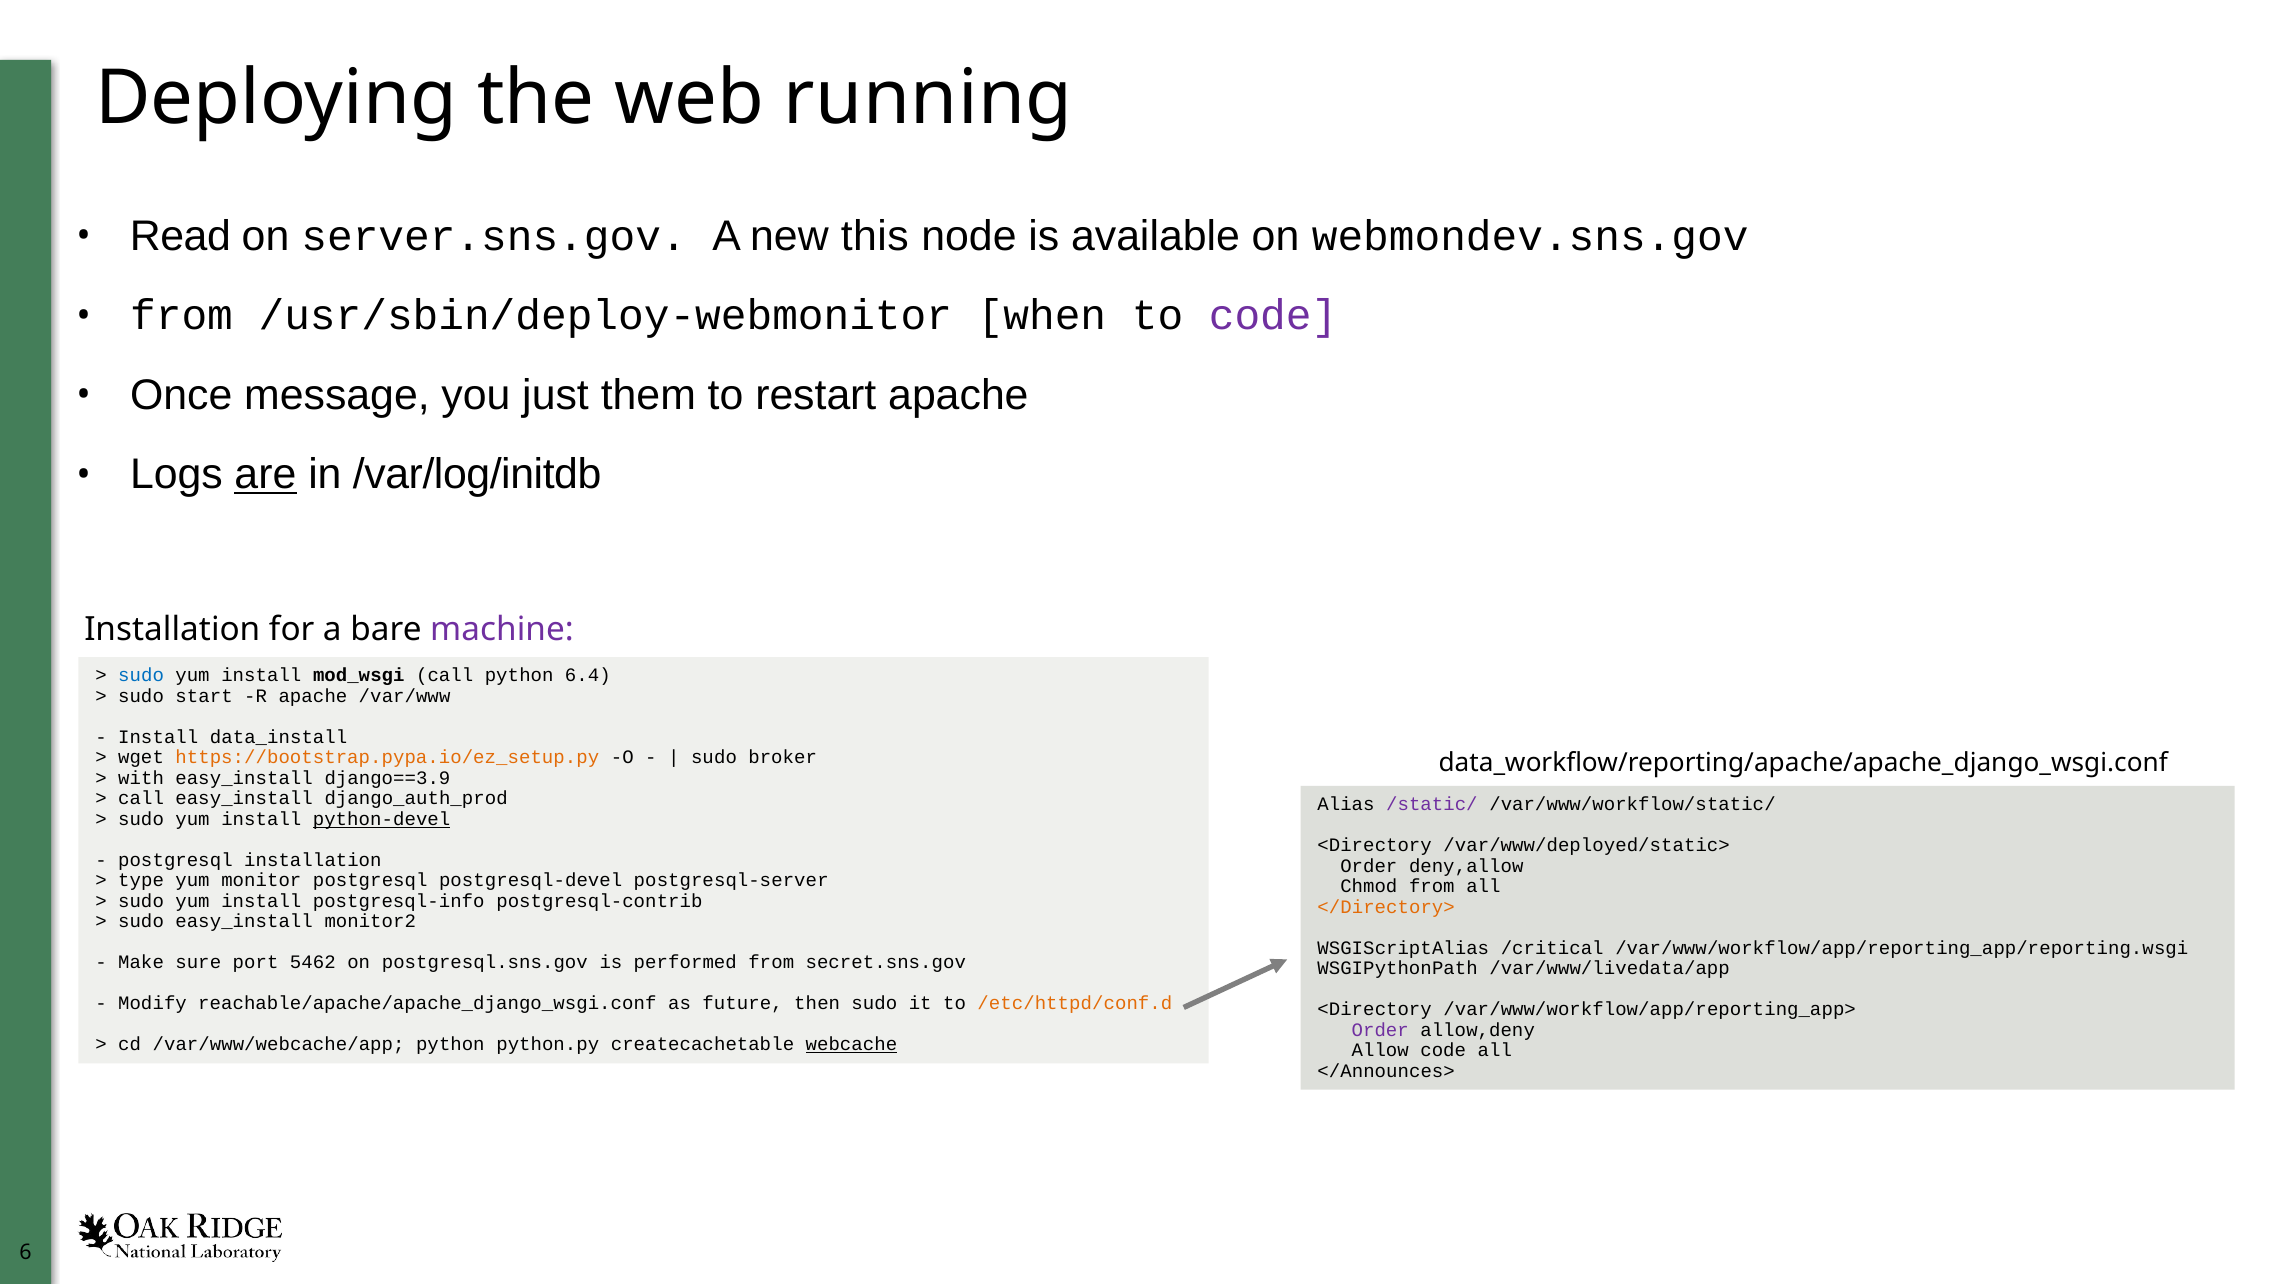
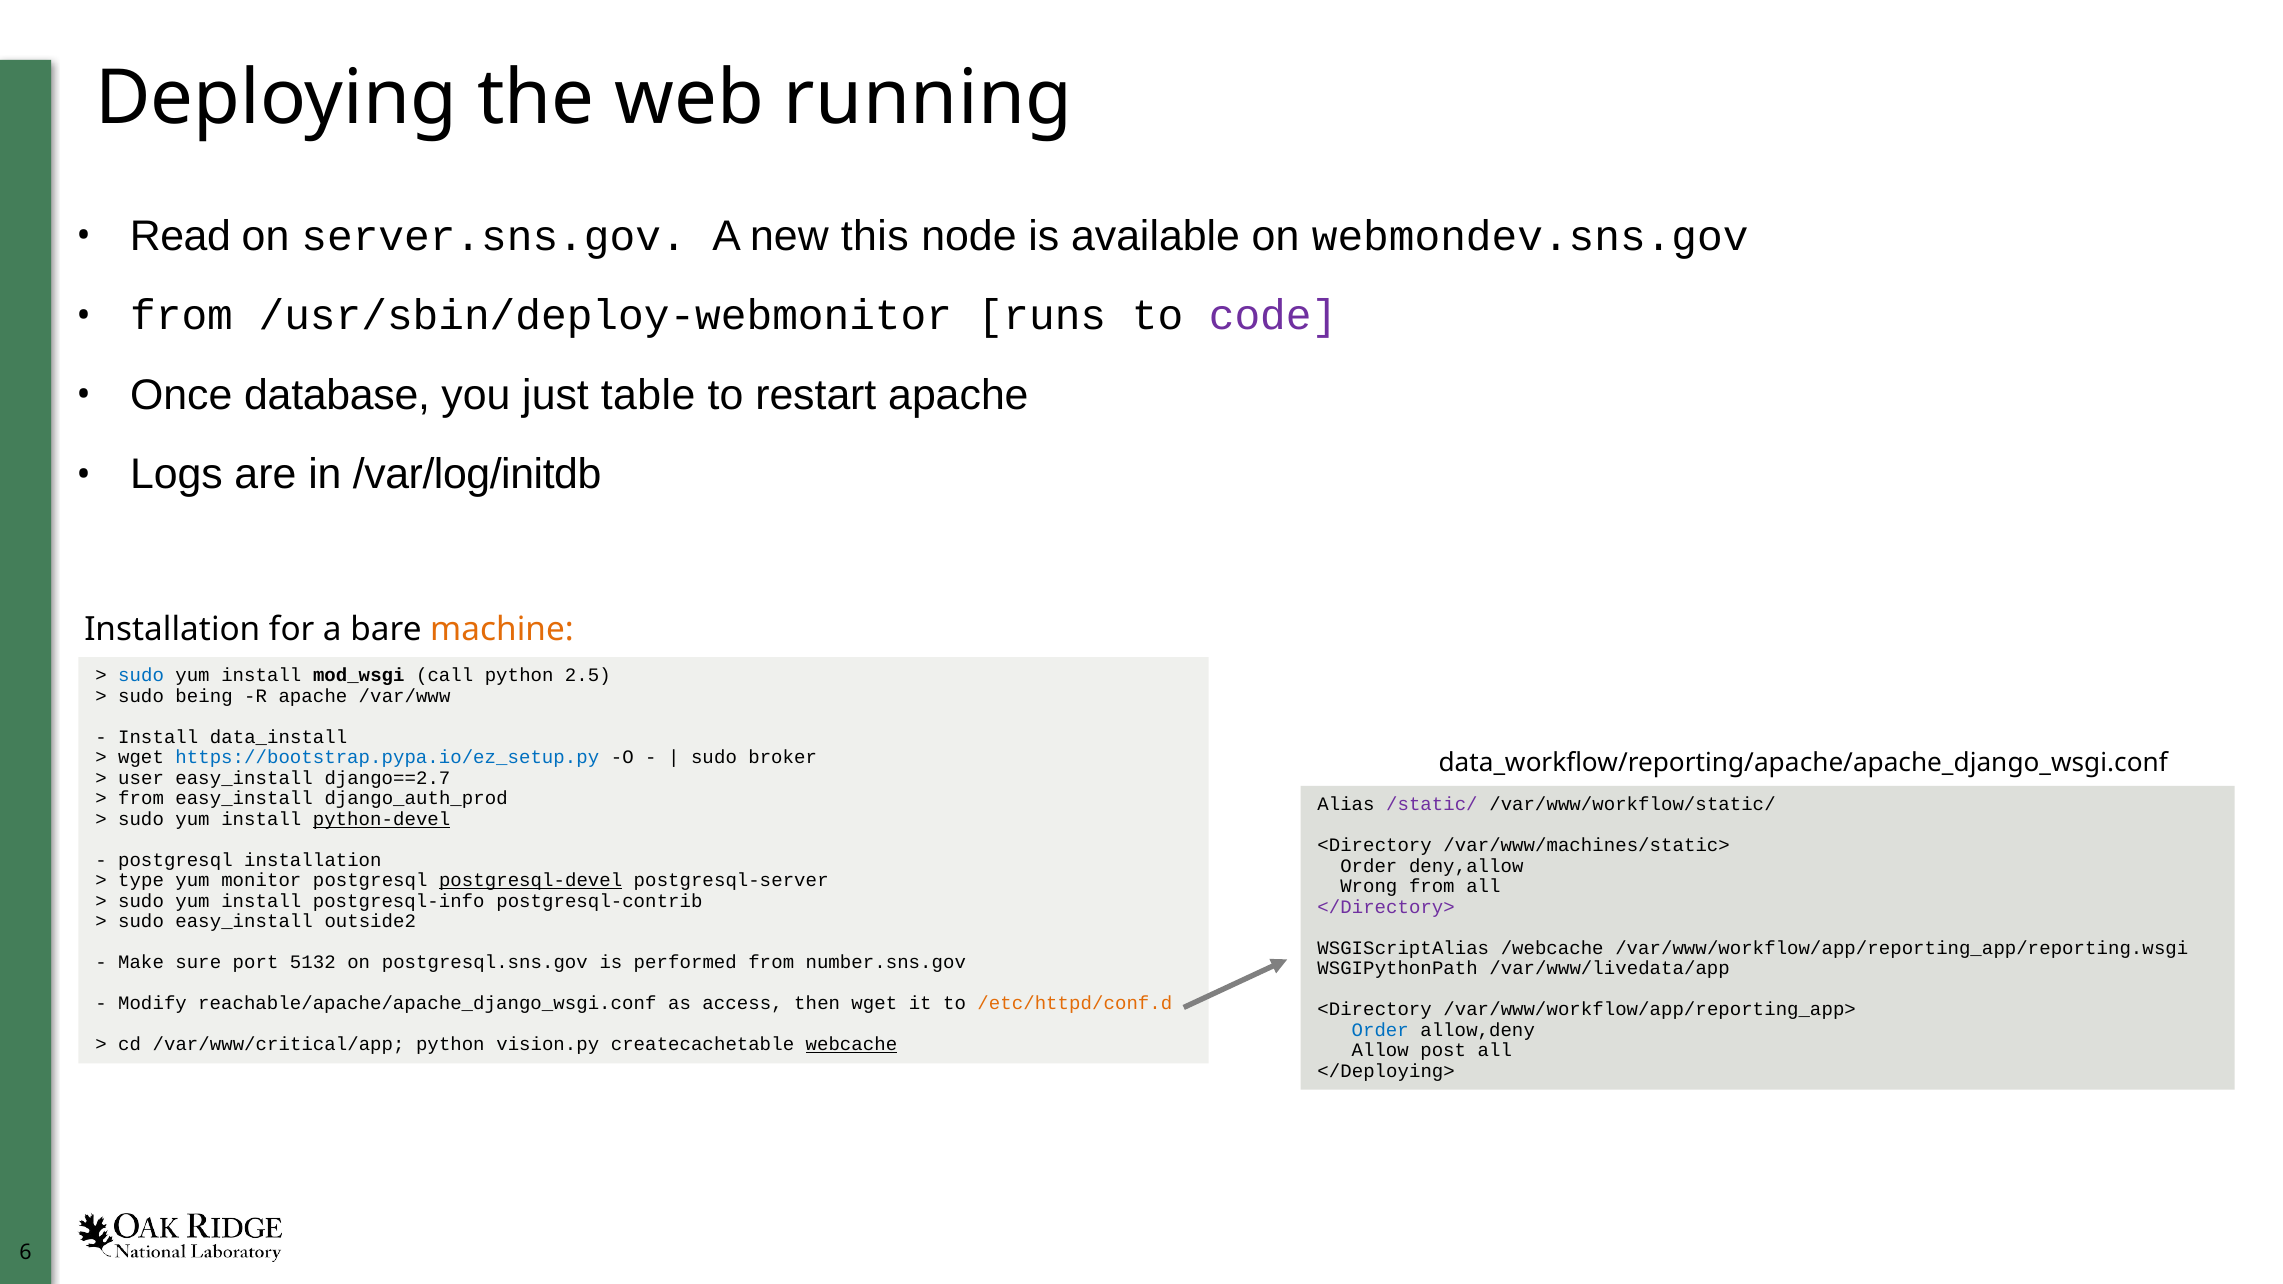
when: when -> runs
message: message -> database
them: them -> table
are underline: present -> none
machine colour: purple -> orange
6.4: 6.4 -> 2.5
start: start -> being
https://bootstrap.pypa.io/ez_setup.py colour: orange -> blue
with: with -> user
django==3.9: django==3.9 -> django==2.7
call at (141, 799): call -> from
/var/www/deployed/static>: /var/www/deployed/static> -> /var/www/machines/static>
postgresql-devel underline: none -> present
Chmod: Chmod -> Wrong
</Directory> colour: orange -> purple
monitor2: monitor2 -> outside2
/critical: /critical -> /webcache
5462: 5462 -> 5132
secret.sns.gov: secret.sns.gov -> number.sns.gov
future: future -> access
then sudo: sudo -> wget
Order at (1380, 1030) colour: purple -> blue
/var/www/webcache/app: /var/www/webcache/app -> /var/www/critical/app
python.py: python.py -> vision.py
Allow code: code -> post
</Announces>: </Announces> -> </Deploying>
